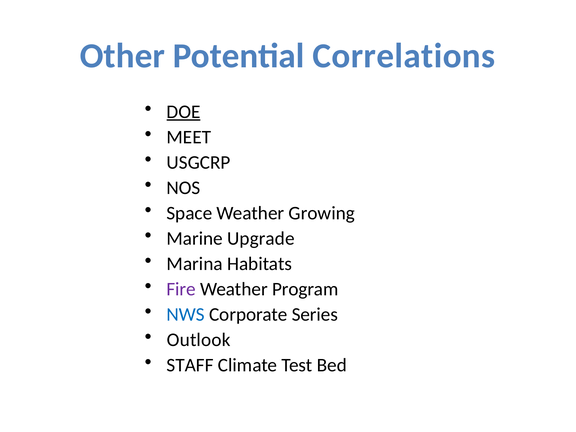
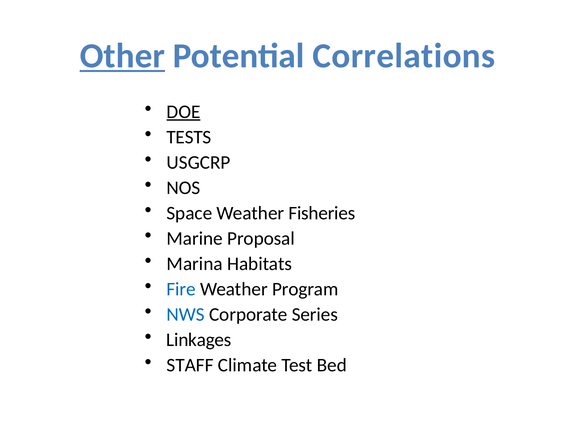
Other underline: none -> present
MEET: MEET -> TESTS
Growing: Growing -> Fisheries
Upgrade: Upgrade -> Proposal
Fire colour: purple -> blue
Outlook: Outlook -> Linkages
